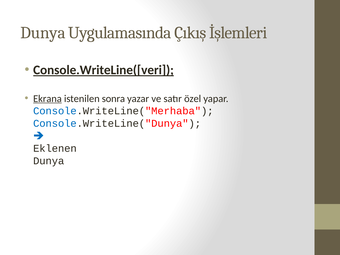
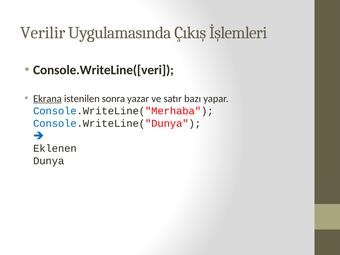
Dunya at (43, 33): Dunya -> Verilir
Console.WriteLine([veri underline: present -> none
özel: özel -> bazı
